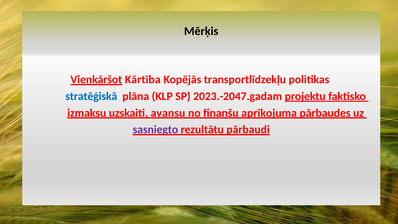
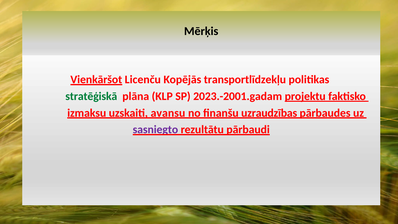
Kārtība: Kārtība -> Licenču
stratēģiskā colour: blue -> green
2023.-2047.gadam: 2023.-2047.gadam -> 2023.-2001.gadam
aprīkojuma: aprīkojuma -> uzraudzības
